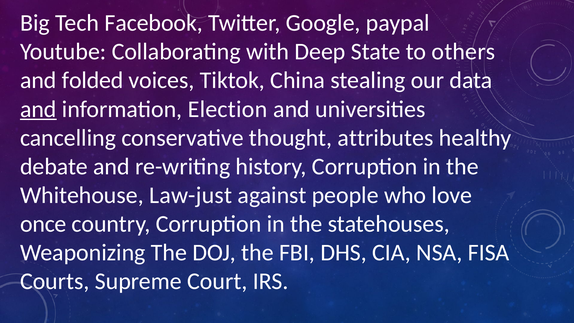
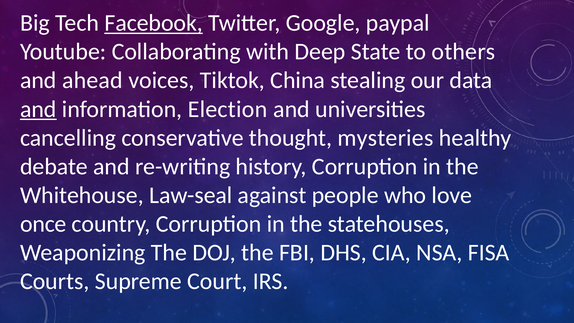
Facebook underline: none -> present
folded: folded -> ahead
attributes: attributes -> mysteries
Law-just: Law-just -> Law-seal
